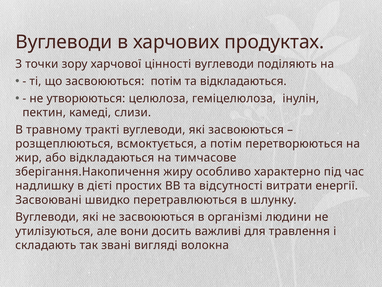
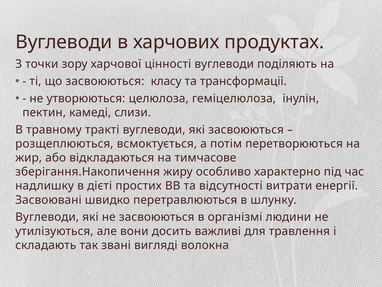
засвоюються потім: потім -> класу
та відкладаються: відкладаються -> трансформації
